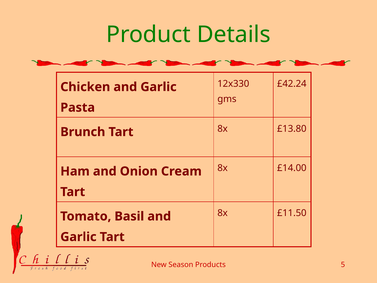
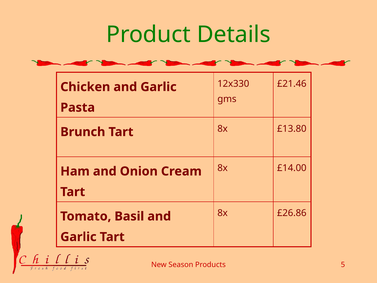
£42.24: £42.24 -> £21.46
£11.50: £11.50 -> £26.86
